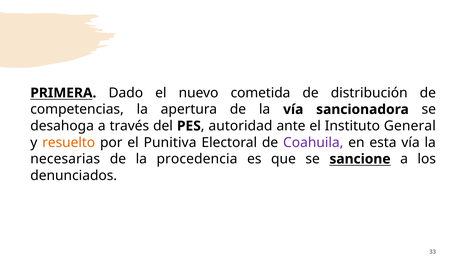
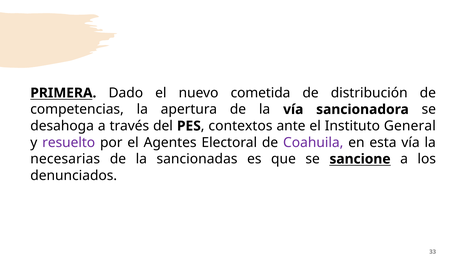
autoridad: autoridad -> contextos
resuelto colour: orange -> purple
Punitiva: Punitiva -> Agentes
procedencia: procedencia -> sancionadas
